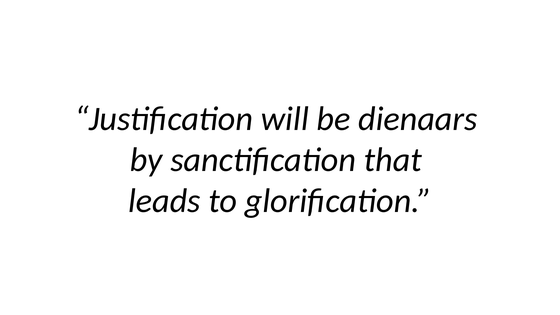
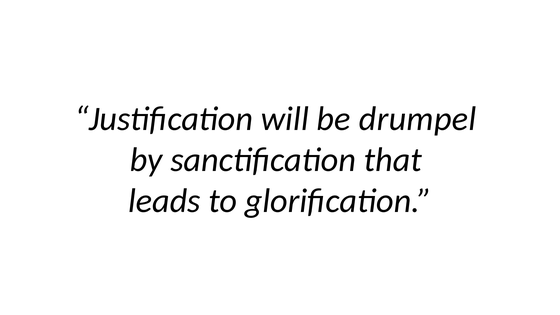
dienaars: dienaars -> drumpel
